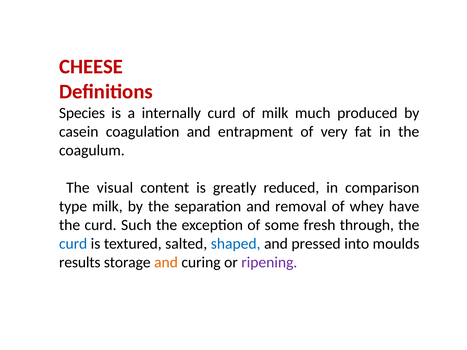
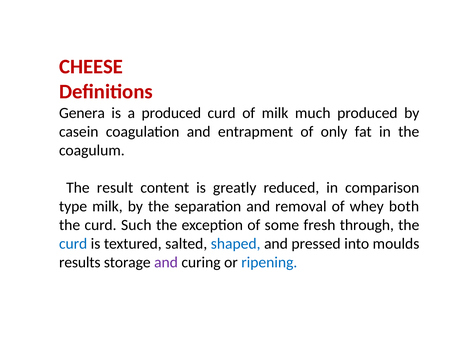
Species: Species -> Genera
a internally: internally -> produced
very: very -> only
visual: visual -> result
have: have -> both
and at (166, 263) colour: orange -> purple
ripening colour: purple -> blue
